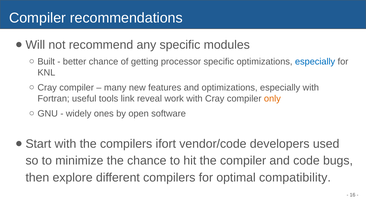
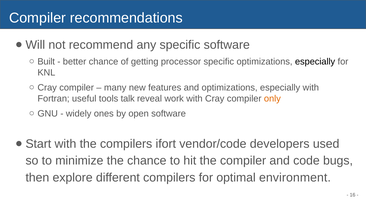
specific modules: modules -> software
especially at (315, 61) colour: blue -> black
link: link -> talk
compatibility: compatibility -> environment
